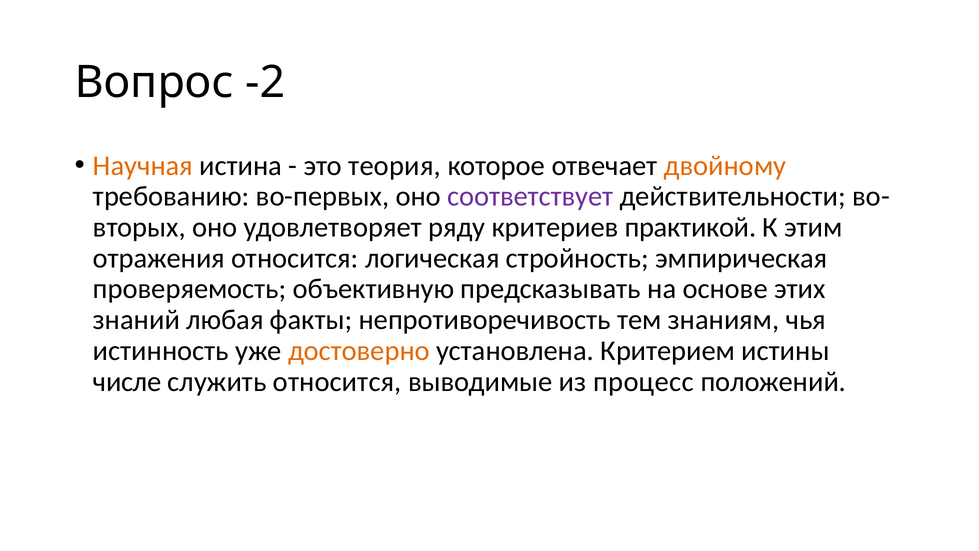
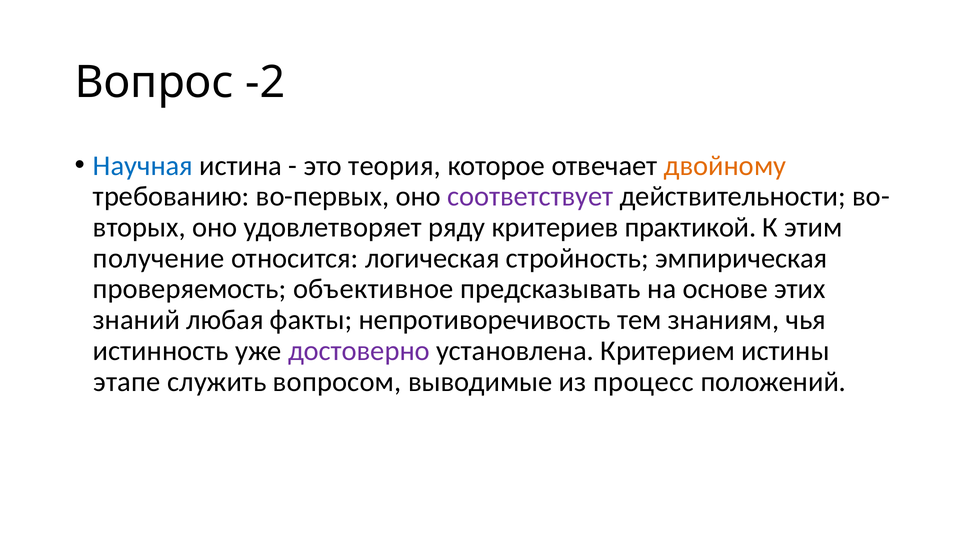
Научная colour: orange -> blue
отражения: отражения -> получение
объективную: объективную -> объективное
достоверно colour: orange -> purple
числе: числе -> этапе
служить относится: относится -> вопросом
